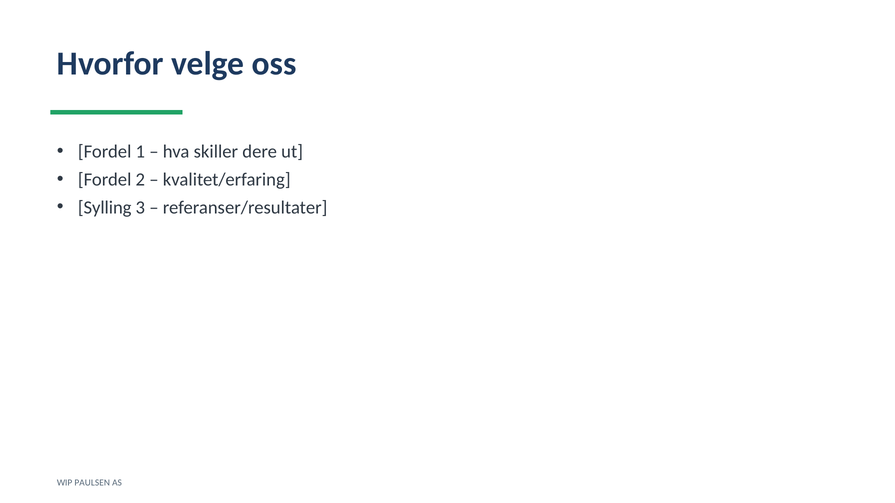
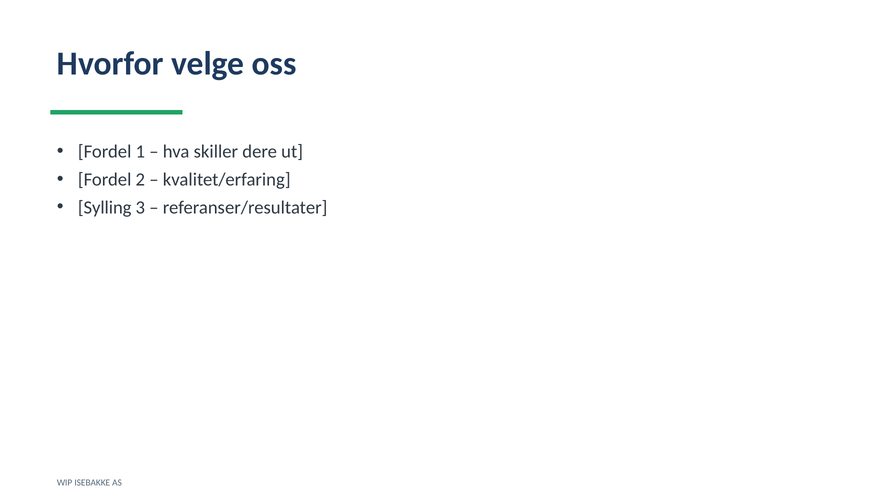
PAULSEN: PAULSEN -> ISEBAKKE
